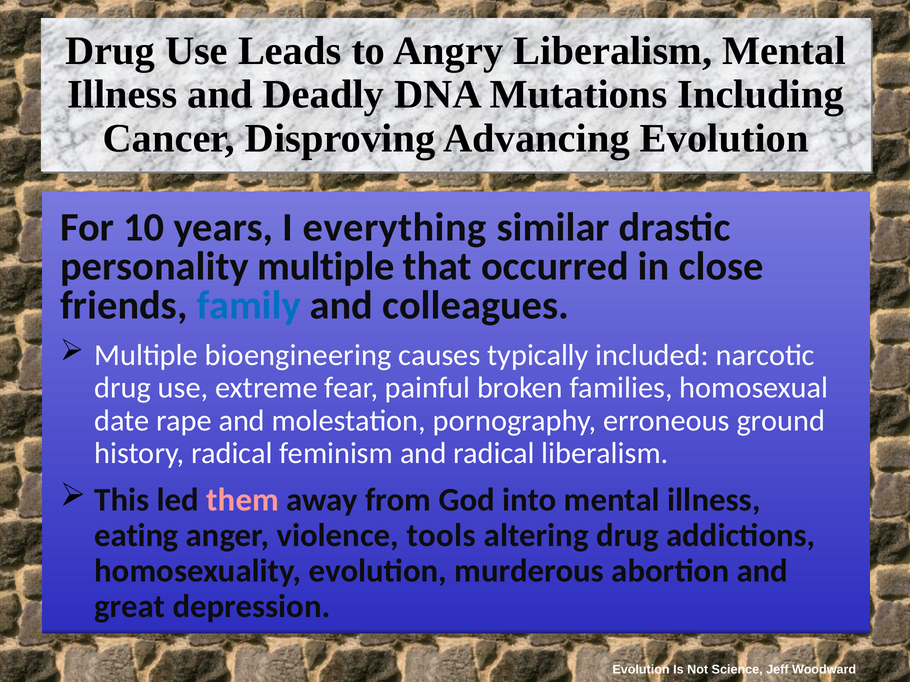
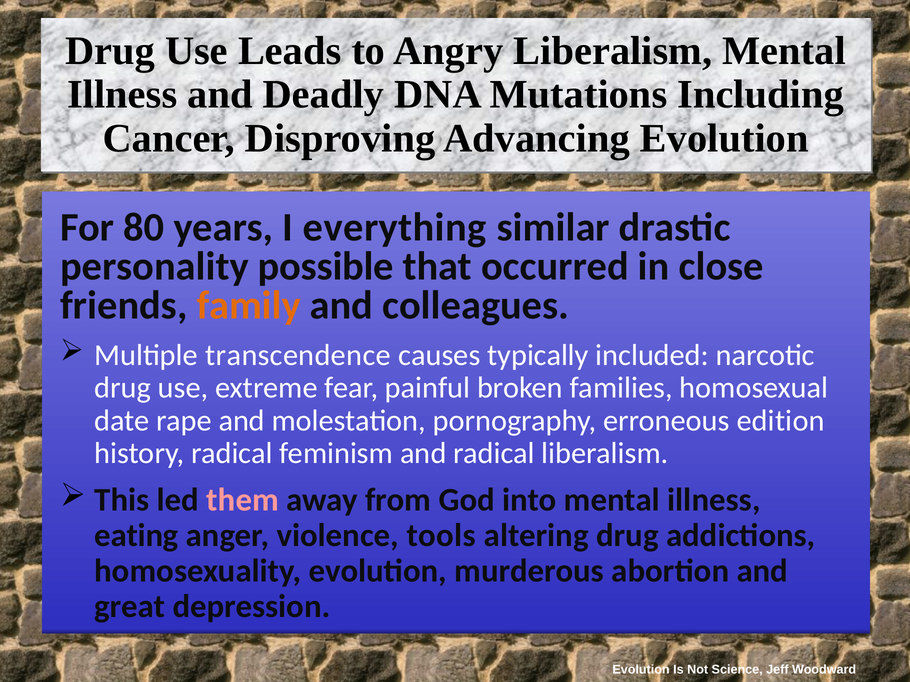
10: 10 -> 80
personality multiple: multiple -> possible
family colour: blue -> orange
bioengineering: bioengineering -> transcendence
ground: ground -> edition
